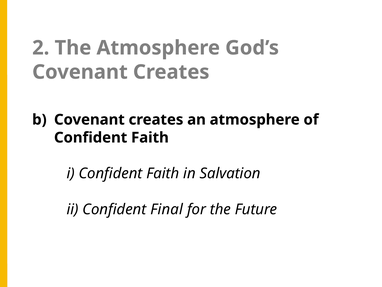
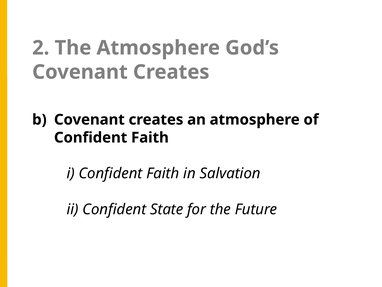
Final: Final -> State
